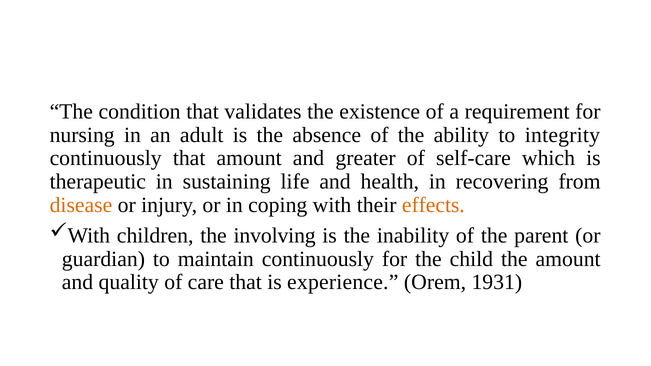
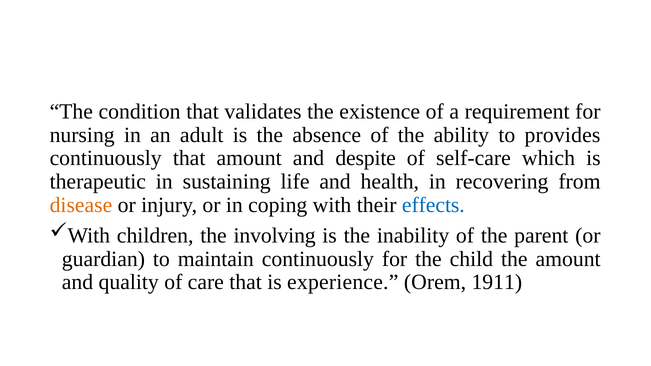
integrity: integrity -> provides
greater: greater -> despite
effects colour: orange -> blue
1931: 1931 -> 1911
